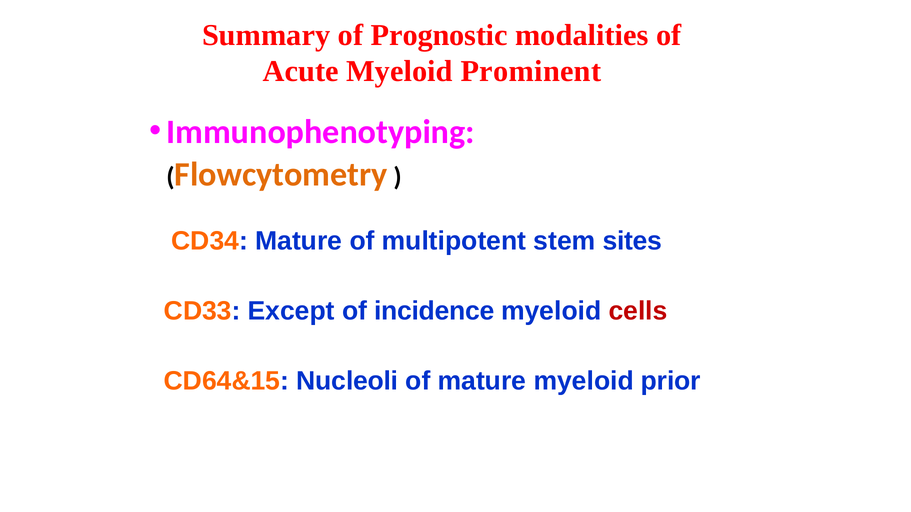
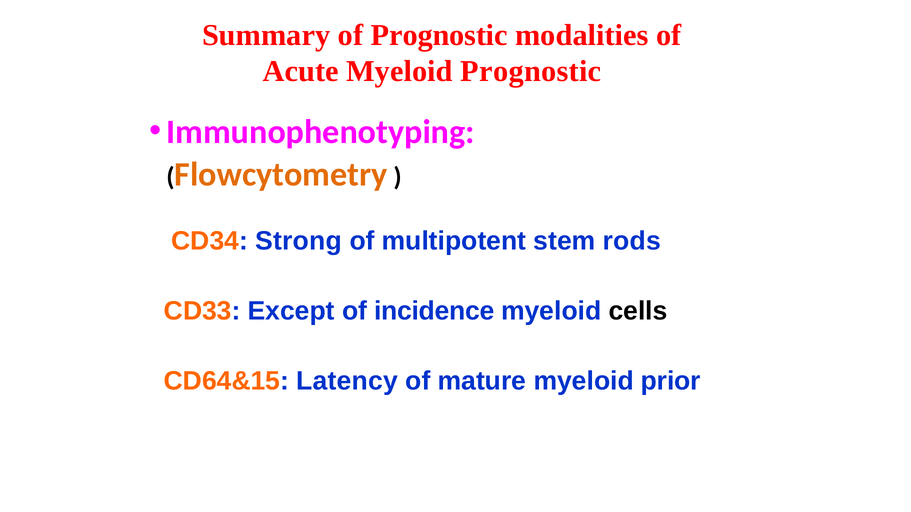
Myeloid Prominent: Prominent -> Prognostic
CD34 Mature: Mature -> Strong
sites: sites -> rods
cells colour: red -> black
Nucleoli: Nucleoli -> Latency
